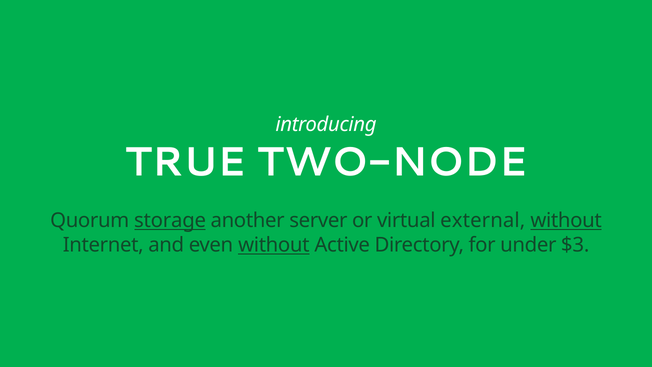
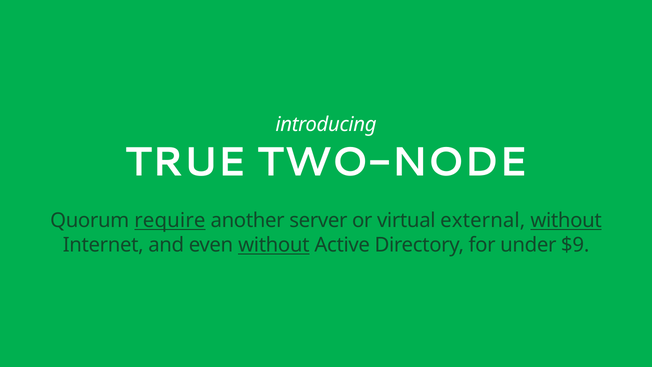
storage: storage -> require
$3: $3 -> $9
